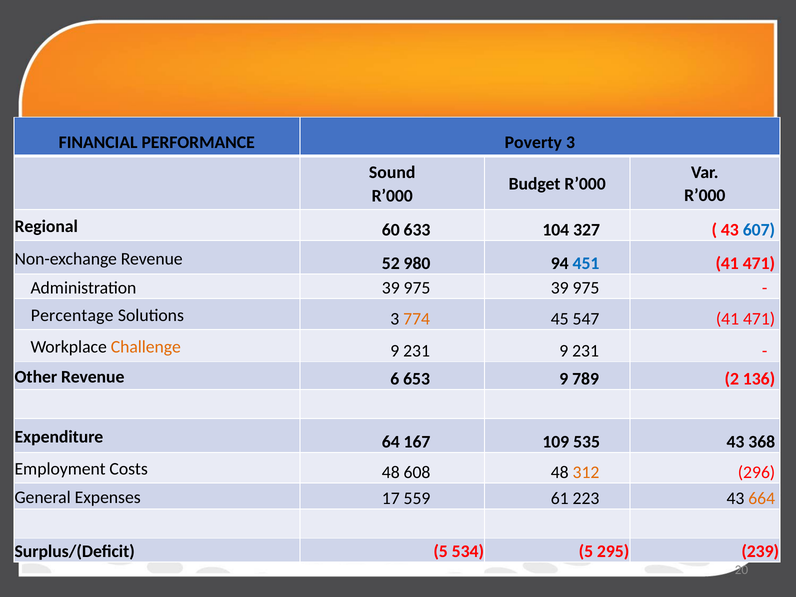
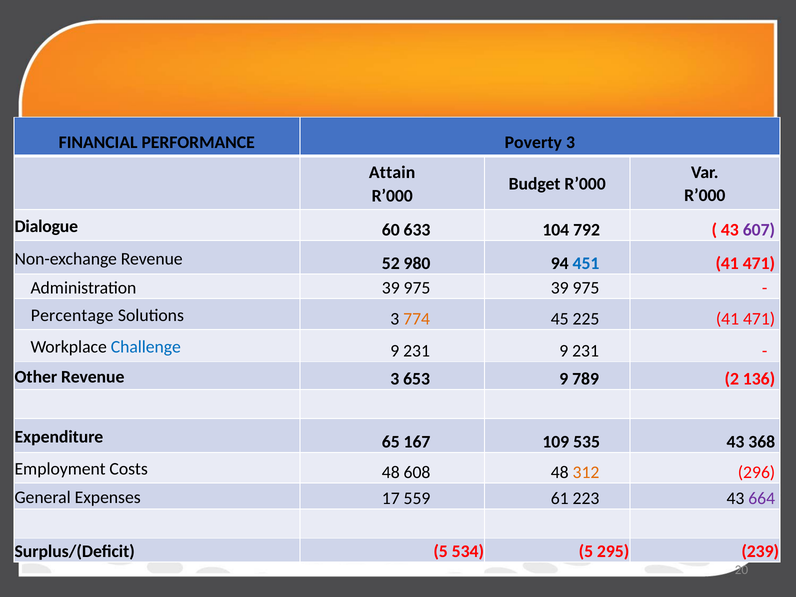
Sound: Sound -> Attain
Regional: Regional -> Dialogue
327: 327 -> 792
607 colour: blue -> purple
547: 547 -> 225
Challenge colour: orange -> blue
Revenue 6: 6 -> 3
64: 64 -> 65
664 colour: orange -> purple
